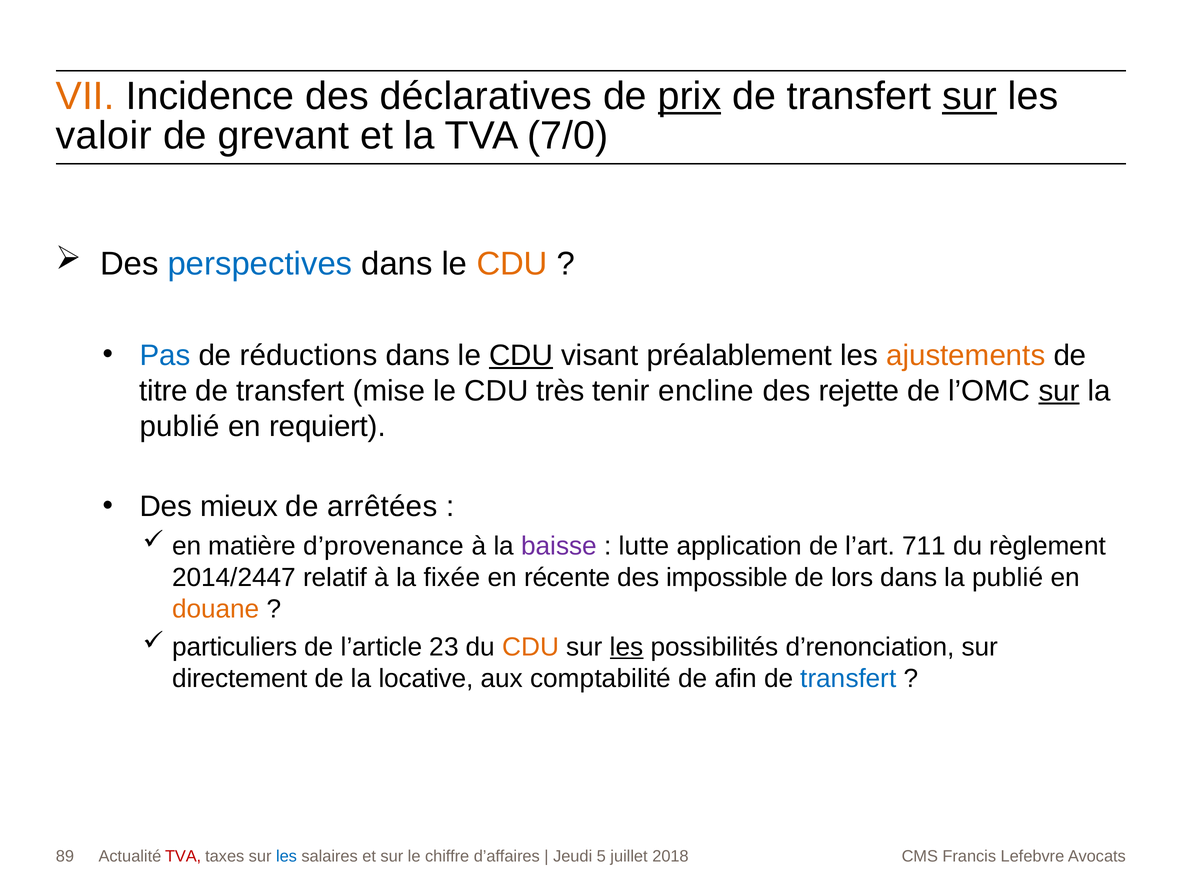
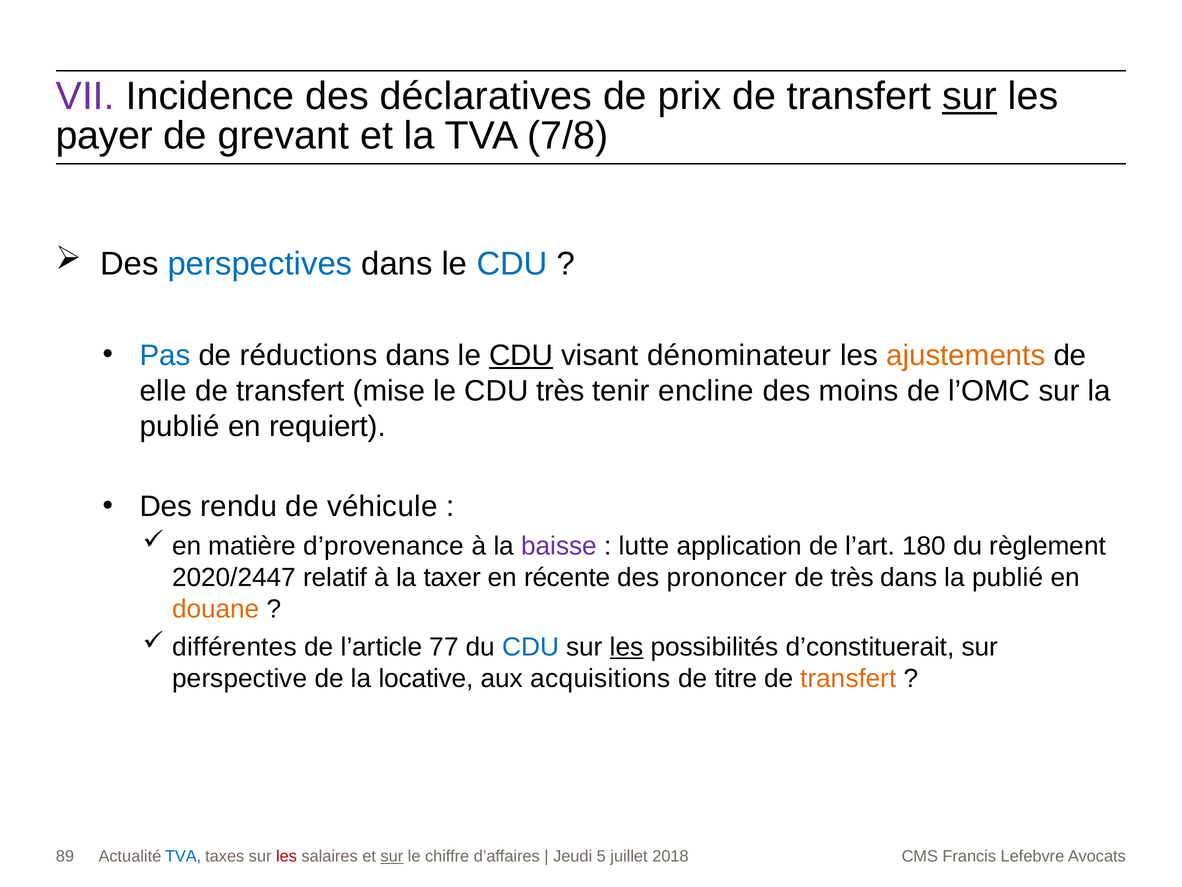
VII colour: orange -> purple
prix underline: present -> none
valoir: valoir -> payer
7/0: 7/0 -> 7/8
CDU at (512, 264) colour: orange -> blue
préalablement: préalablement -> dénominateur
titre: titre -> elle
rejette: rejette -> moins
sur at (1059, 391) underline: present -> none
mieux: mieux -> rendu
arrêtées: arrêtées -> véhicule
711: 711 -> 180
2014/2447: 2014/2447 -> 2020/2447
fixée: fixée -> taxer
impossible: impossible -> prononcer
de lors: lors -> très
particuliers: particuliers -> différentes
23: 23 -> 77
CDU at (531, 647) colour: orange -> blue
d’renonciation: d’renonciation -> d’constituerait
directement: directement -> perspective
comptabilité: comptabilité -> acquisitions
afin: afin -> titre
transfert at (848, 678) colour: blue -> orange
TVA at (183, 856) colour: red -> blue
les at (286, 856) colour: blue -> red
sur at (392, 856) underline: none -> present
